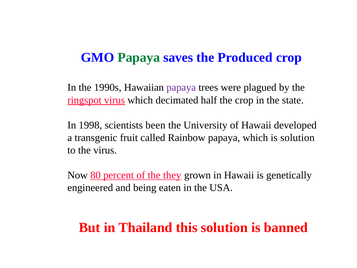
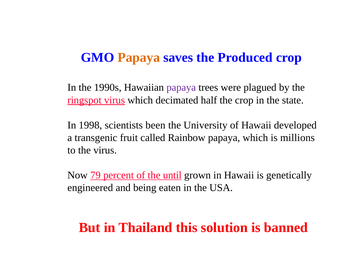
Papaya at (139, 57) colour: green -> orange
is solution: solution -> millions
80: 80 -> 79
they: they -> until
